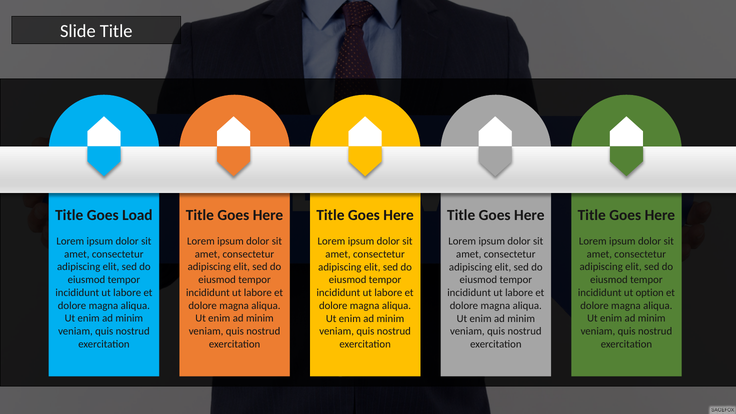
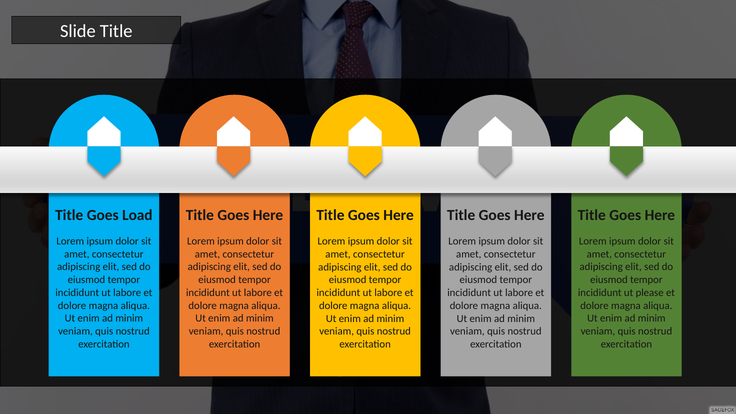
option: option -> please
